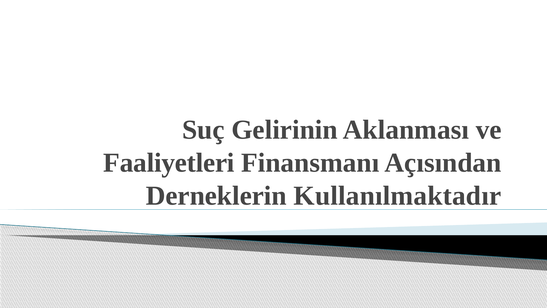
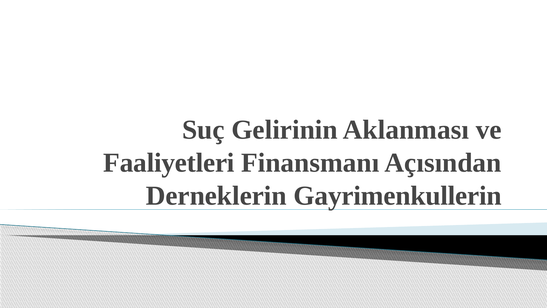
Kullanılmaktadır: Kullanılmaktadır -> Gayrimenkullerin
